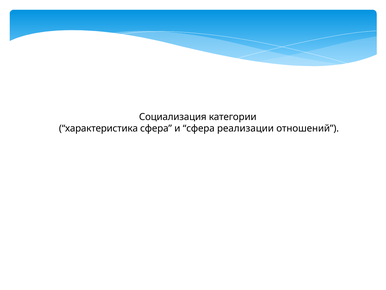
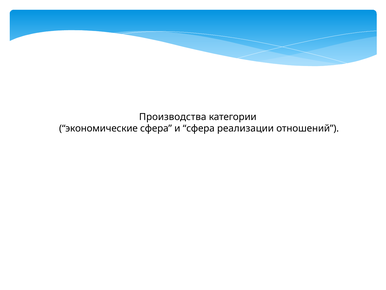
Социализация: Социализация -> Производства
характеристика: характеристика -> экономические
